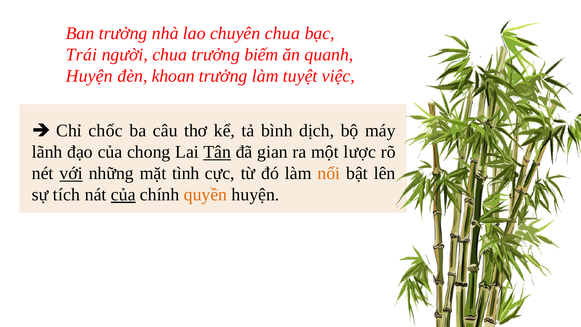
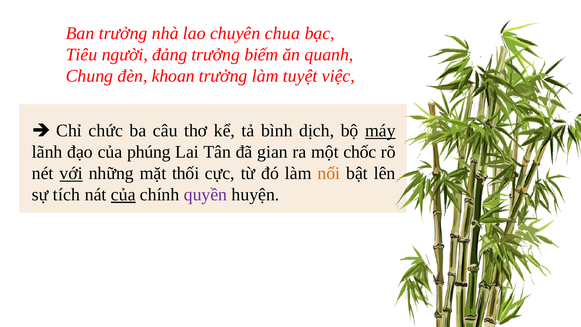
Trái: Trái -> Tiêu
người chua: chua -> đảng
Huyện at (89, 76): Huyện -> Chung
chốc: chốc -> chức
máy underline: none -> present
chong: chong -> phúng
Tân underline: present -> none
lược: lược -> chốc
tình: tình -> thối
quyền colour: orange -> purple
